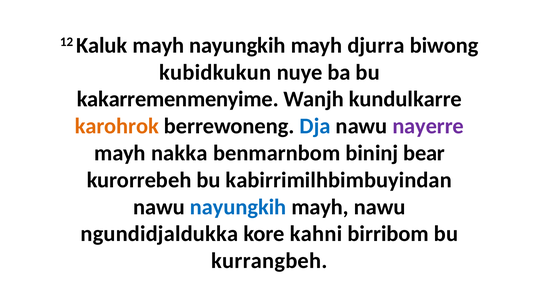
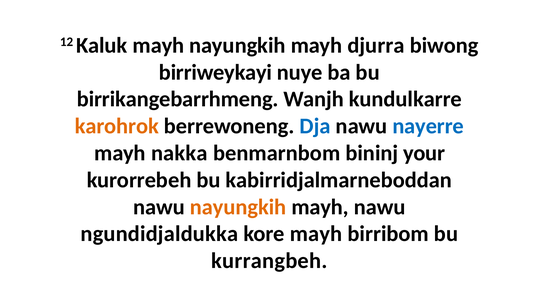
kubidkukun: kubidkukun -> birriweykayi
kakarremenmenyime: kakarremenmenyime -> birrikangebarrhmeng
nayerre colour: purple -> blue
bear: bear -> your
kabirrimilhbimbuyindan: kabirrimilhbimbuyindan -> kabirridjalmarneboddan
nayungkih at (238, 207) colour: blue -> orange
kore kahni: kahni -> mayh
